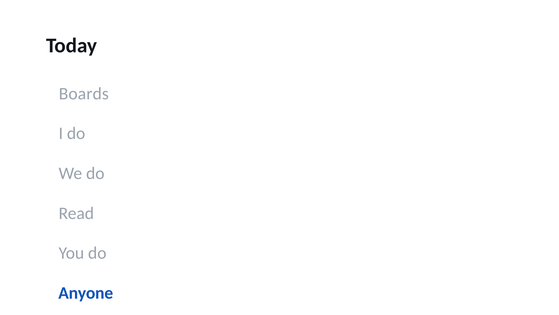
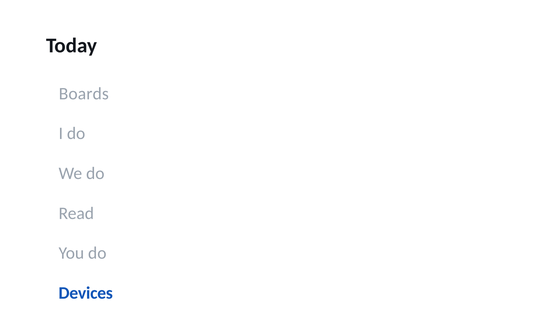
Anyone: Anyone -> Devices
